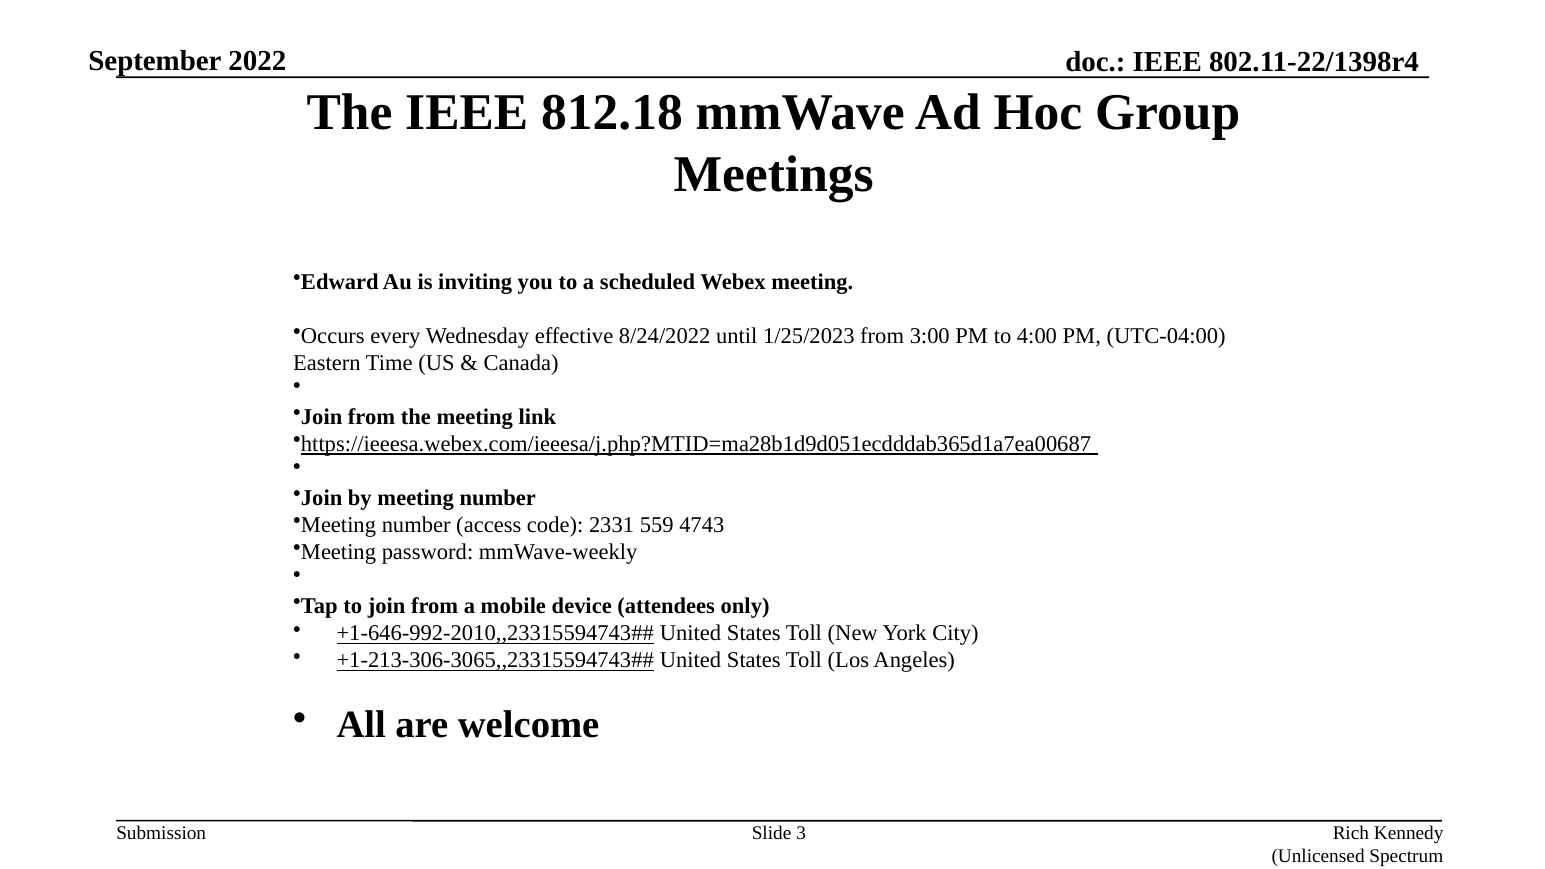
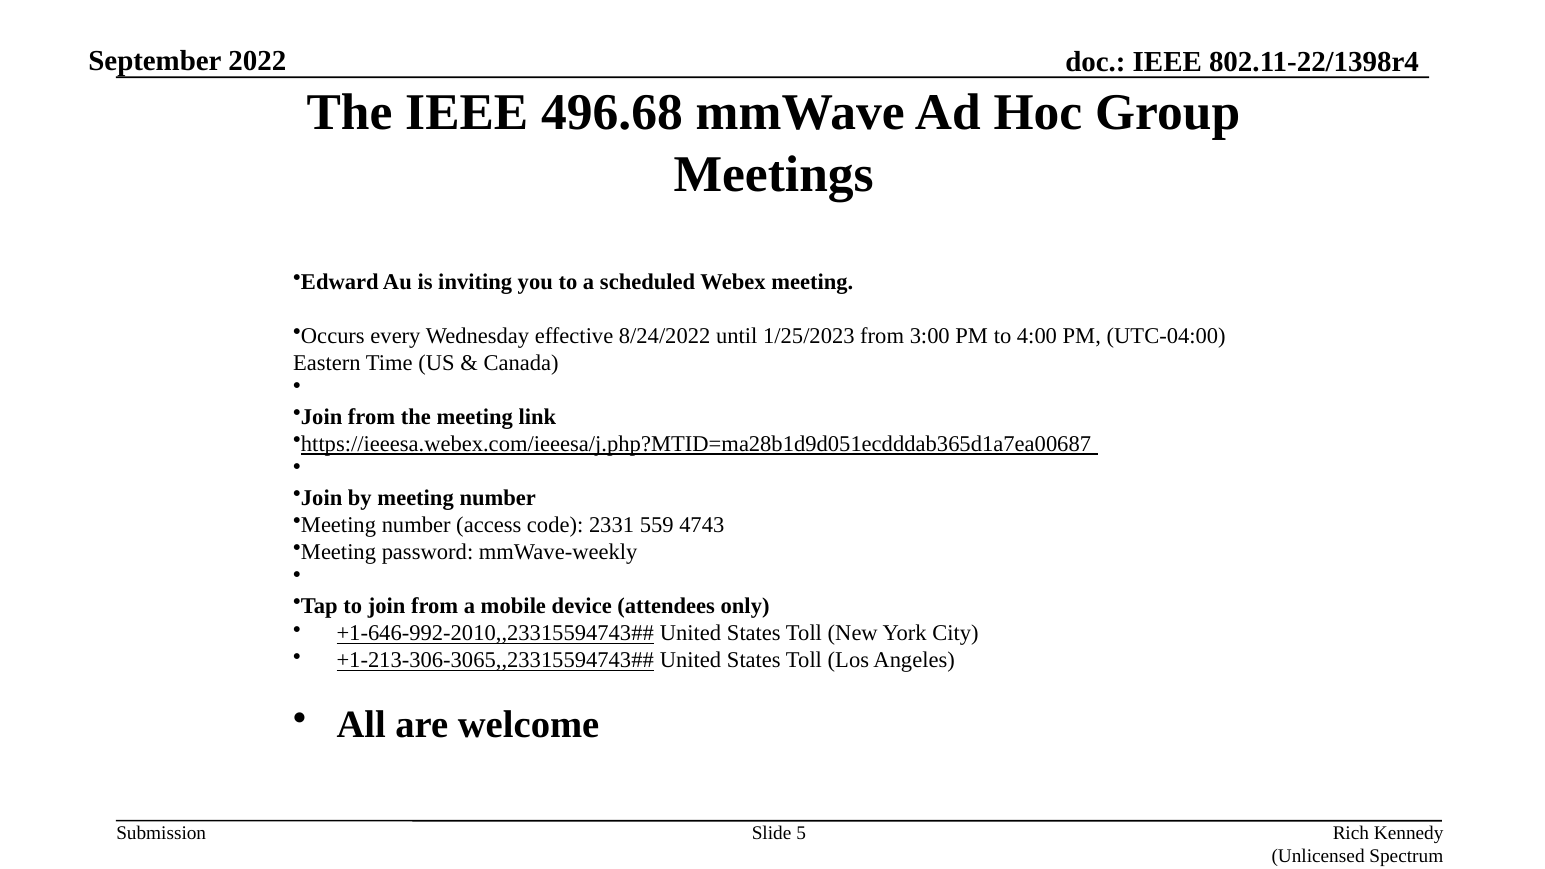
812.18: 812.18 -> 496.68
3: 3 -> 5
